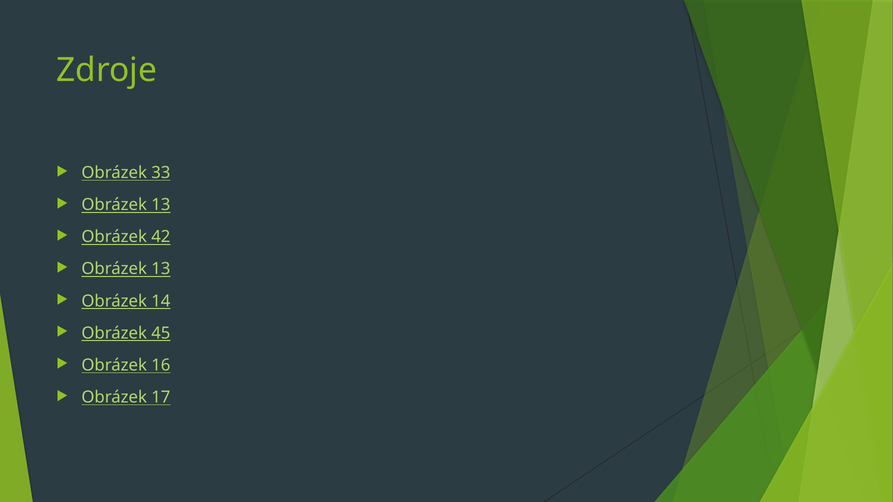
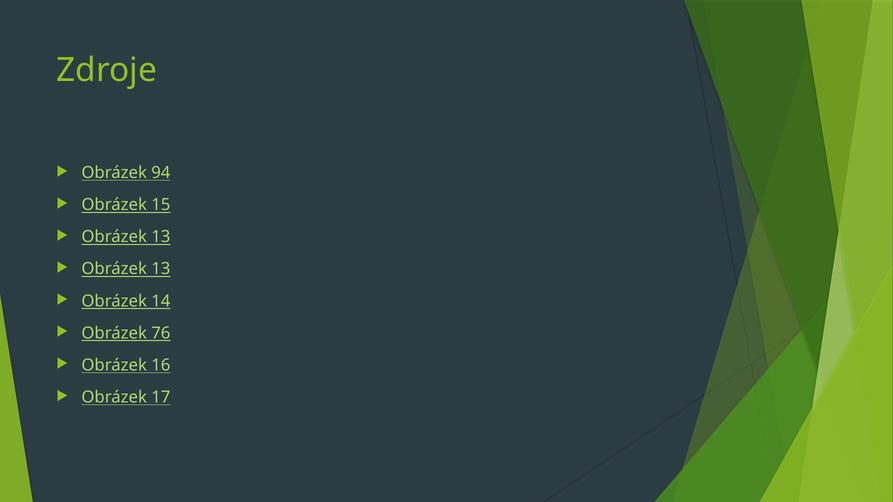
33: 33 -> 94
13 at (161, 205): 13 -> 15
42 at (161, 237): 42 -> 13
45: 45 -> 76
